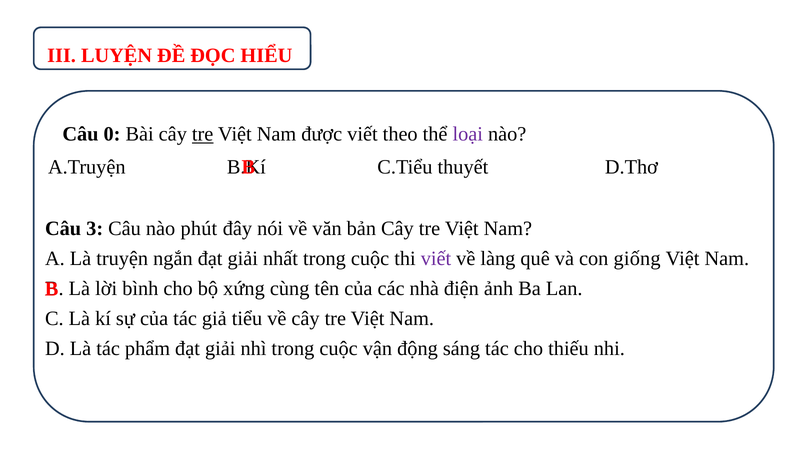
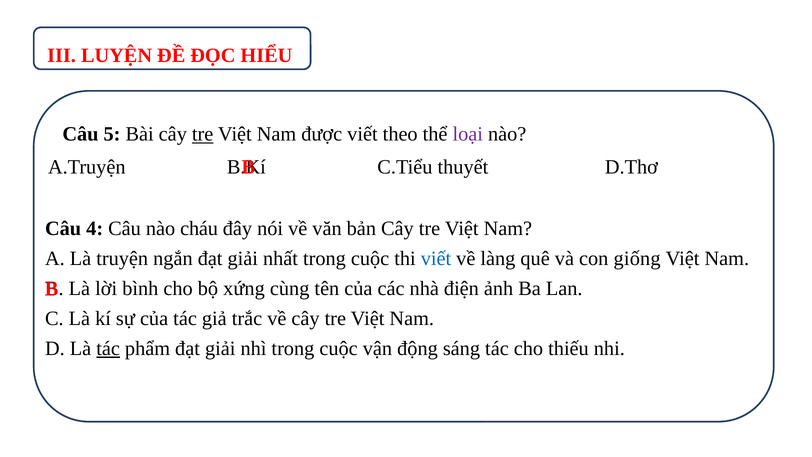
0: 0 -> 5
3: 3 -> 4
phút: phút -> cháu
viết at (436, 258) colour: purple -> blue
tiểu: tiểu -> trắc
tác at (108, 348) underline: none -> present
